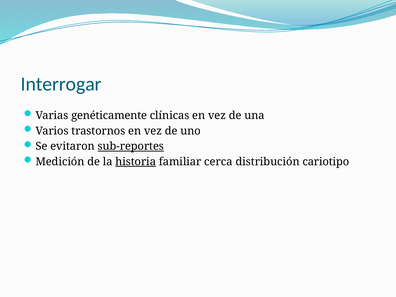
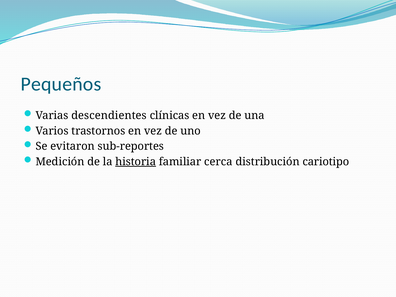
Interrogar: Interrogar -> Pequeños
genéticamente: genéticamente -> descendientes
sub-reportes underline: present -> none
